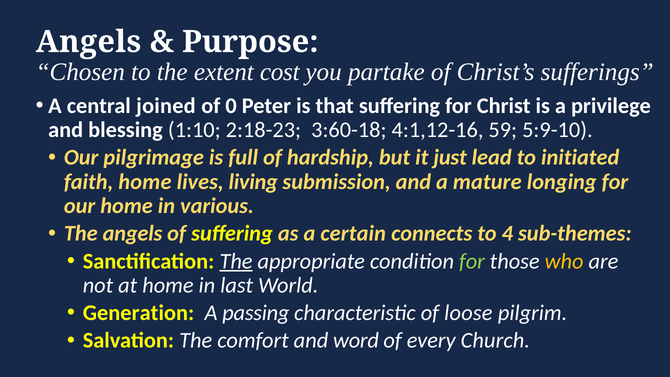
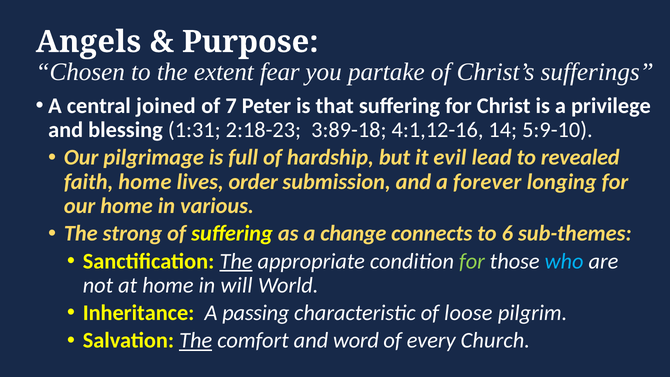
cost: cost -> fear
0: 0 -> 7
1:10: 1:10 -> 1:31
3:60-18: 3:60-18 -> 3:89-18
59: 59 -> 14
just: just -> evil
initiated: initiated -> revealed
living: living -> order
mature: mature -> forever
The angels: angels -> strong
certain: certain -> change
4: 4 -> 6
who colour: yellow -> light blue
last: last -> will
Generation: Generation -> Inheritance
The at (196, 340) underline: none -> present
